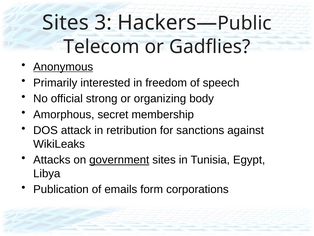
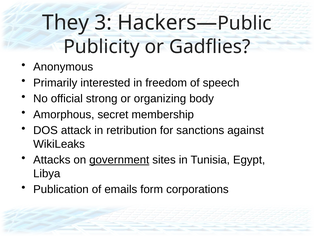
Sites at (66, 23): Sites -> They
Telecom: Telecom -> Publicity
Anonymous underline: present -> none
